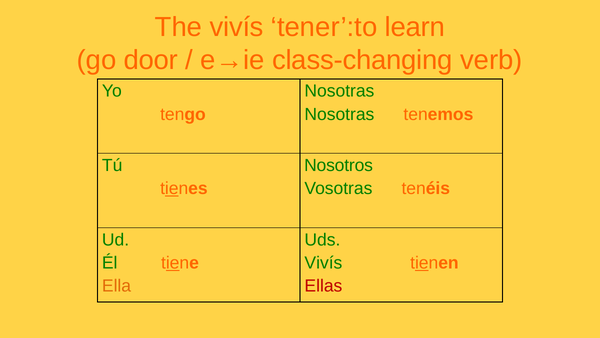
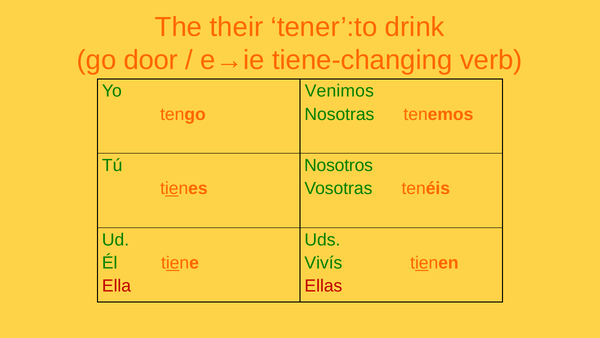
The vivís: vivís -> their
learn: learn -> drink
class-changing: class-changing -> tiene-changing
Nosotras at (339, 91): Nosotras -> Venimos
Ella colour: orange -> red
